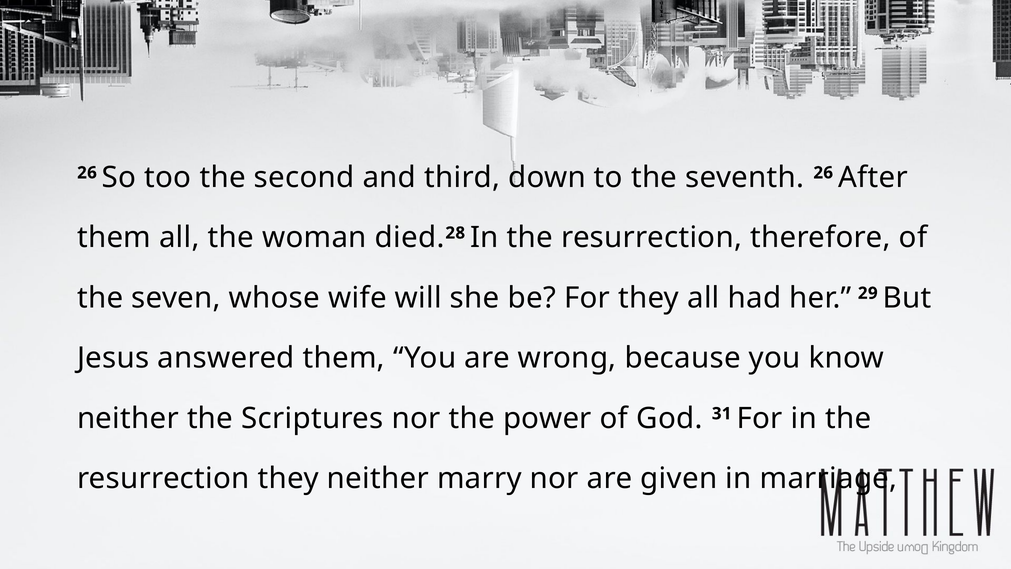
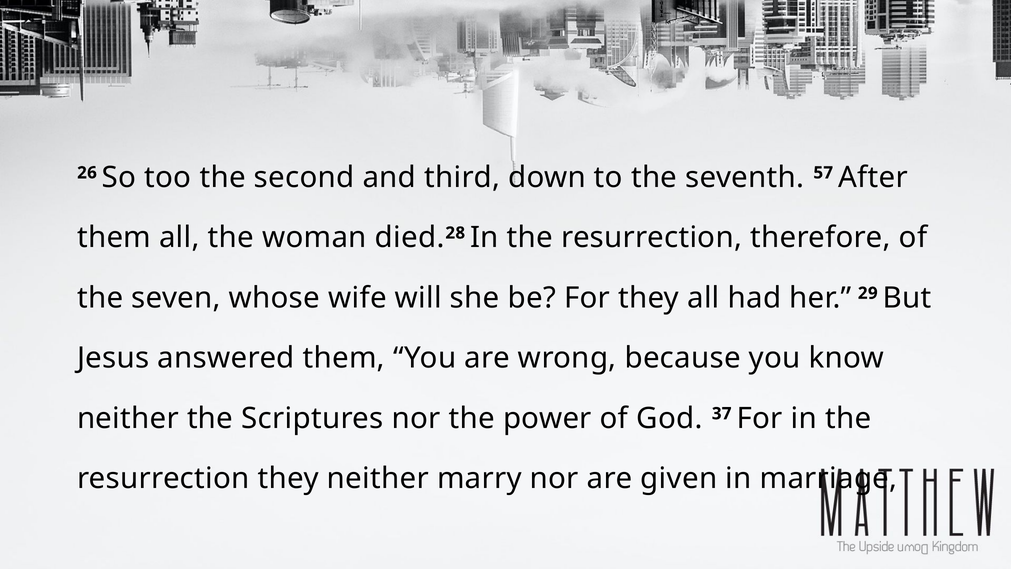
seventh 26: 26 -> 57
31: 31 -> 37
